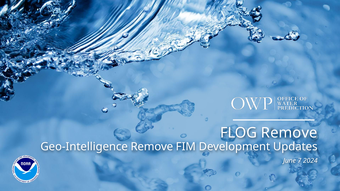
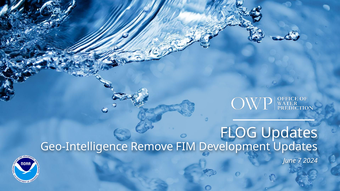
FLOG Remove: Remove -> Updates
